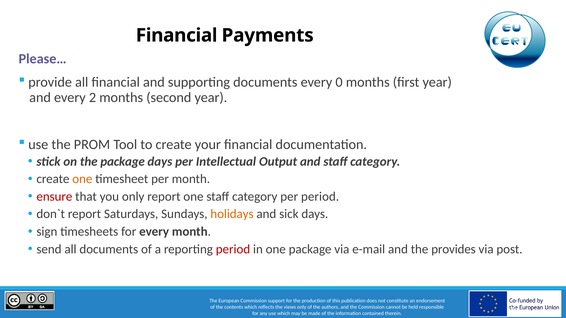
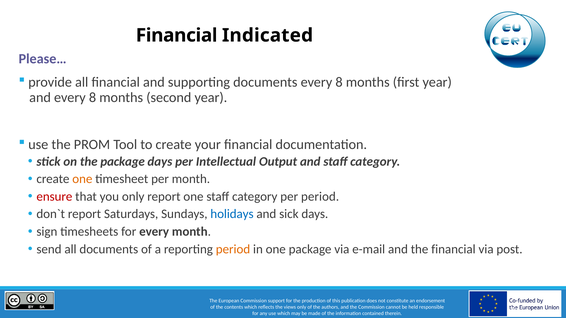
Payments: Payments -> Indicated
documents every 0: 0 -> 8
and every 2: 2 -> 8
holidays colour: orange -> blue
period at (233, 249) colour: red -> orange
the provides: provides -> financial
